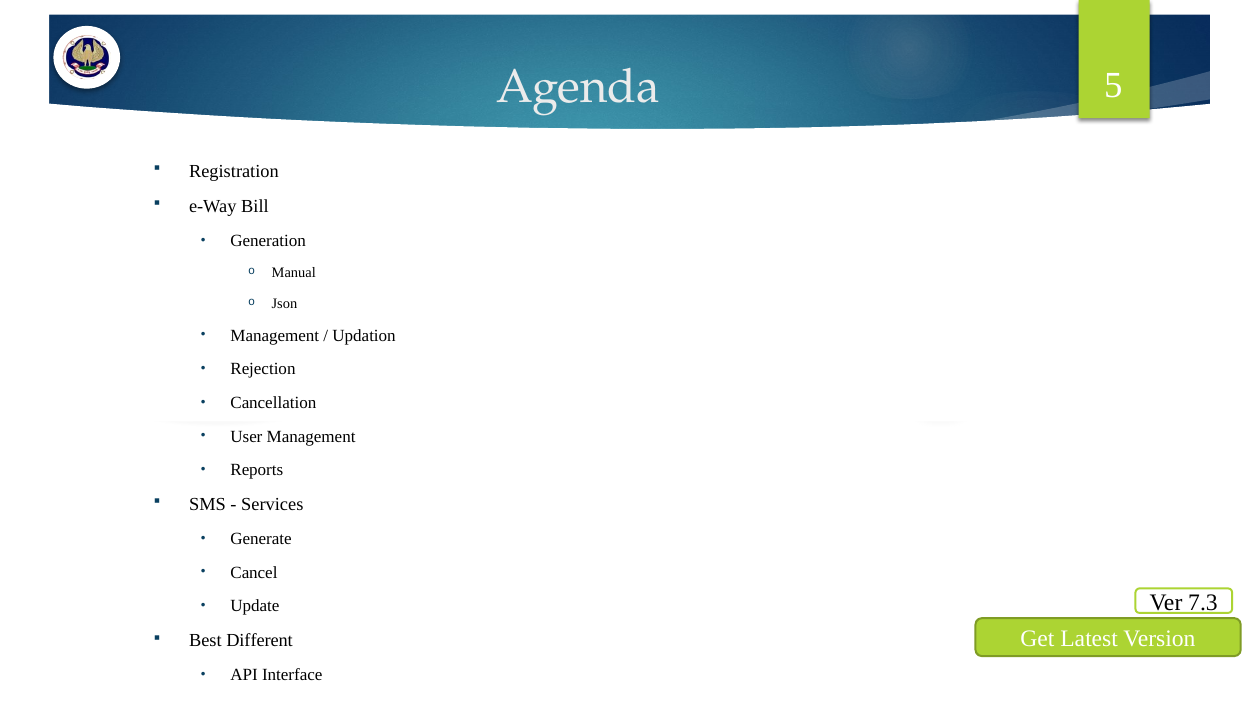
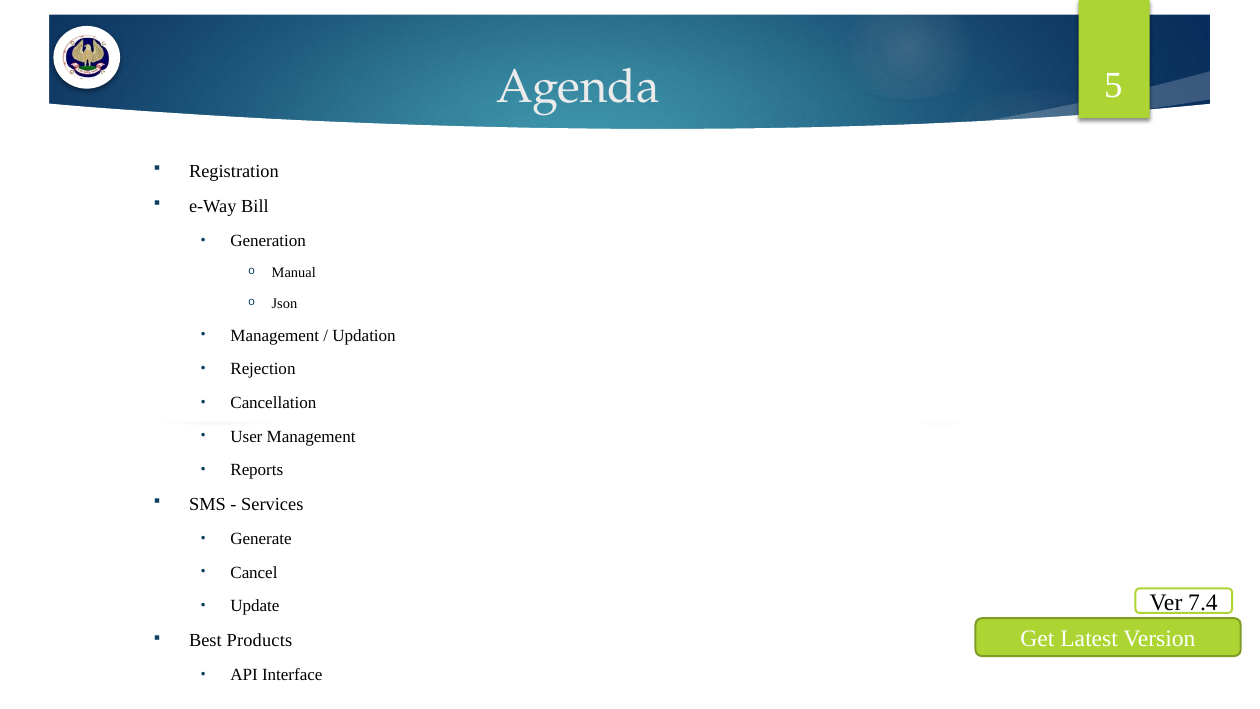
7.3: 7.3 -> 7.4
Different: Different -> Products
